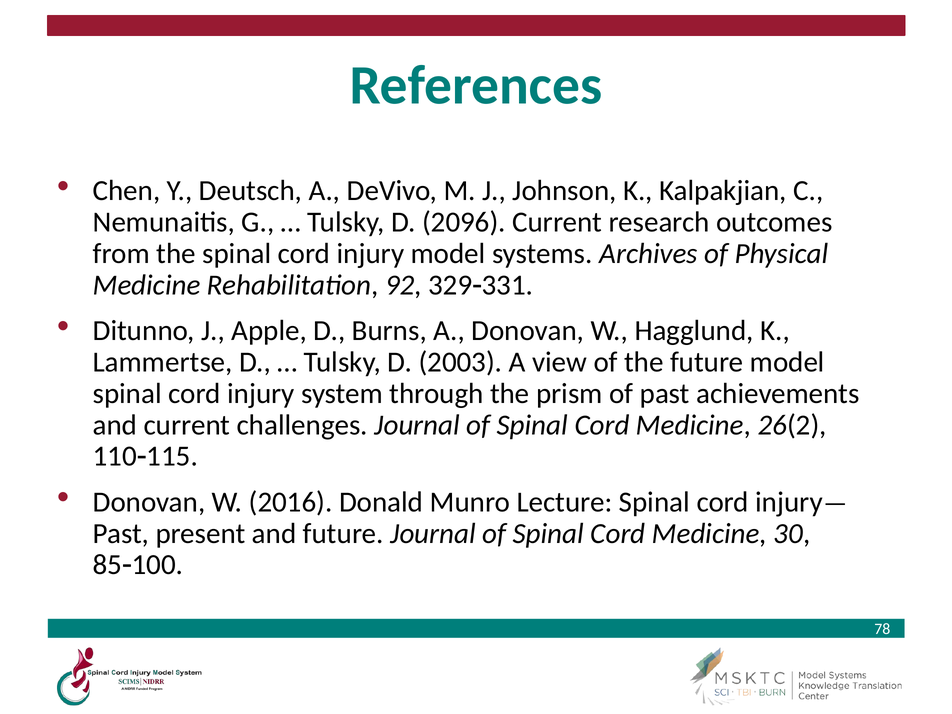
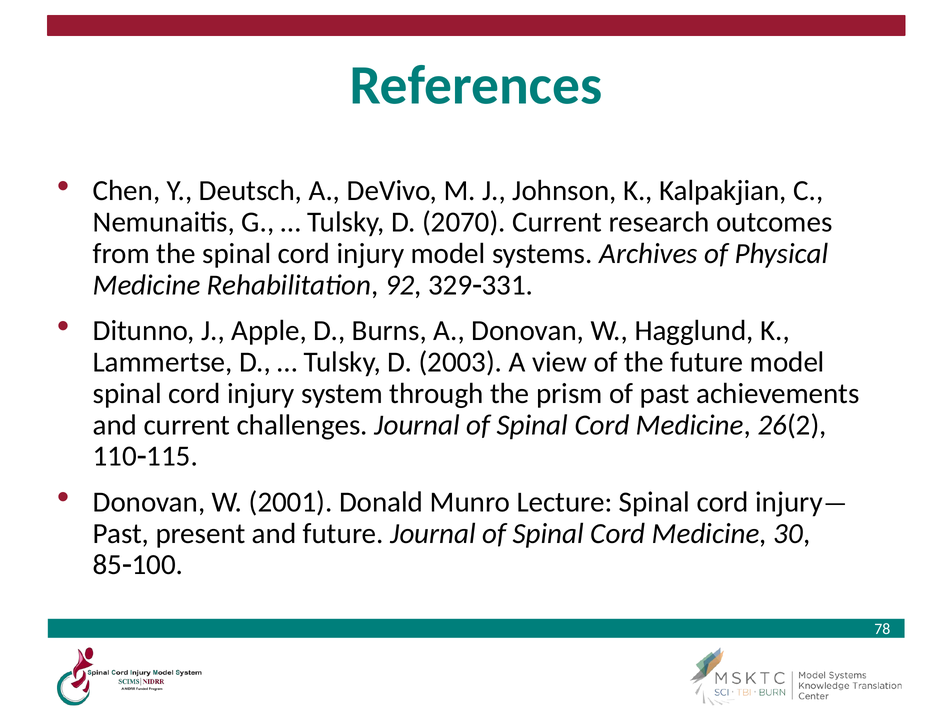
2096: 2096 -> 2070
2016: 2016 -> 2001
